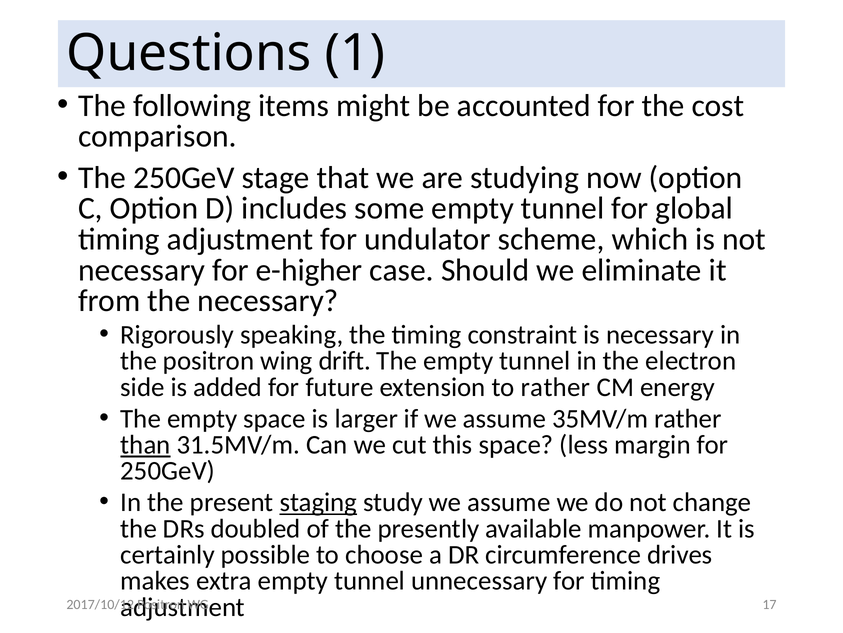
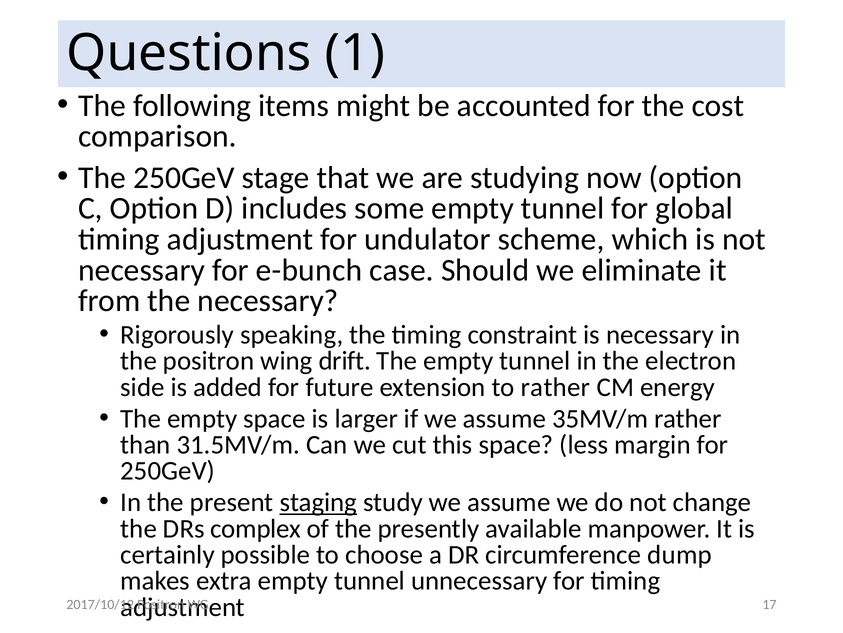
e-higher: e-higher -> e-bunch
than underline: present -> none
doubled: doubled -> complex
drives: drives -> dump
